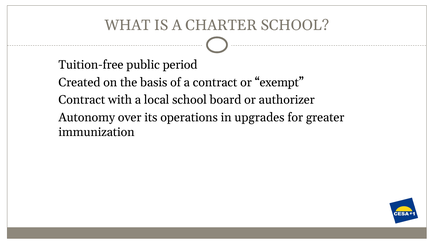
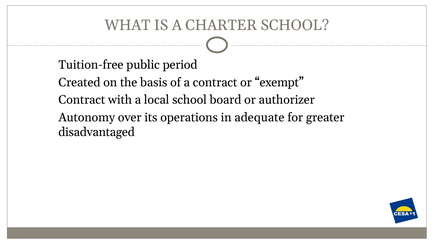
upgrades: upgrades -> adequate
immunization: immunization -> disadvantaged
